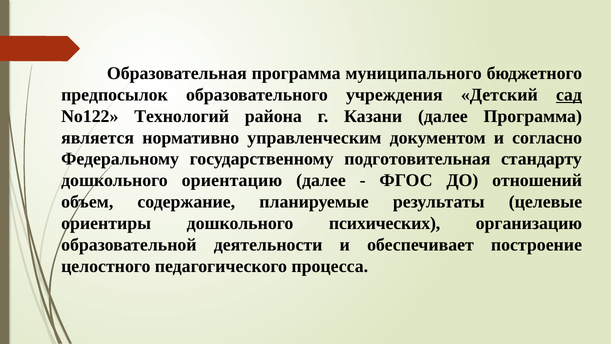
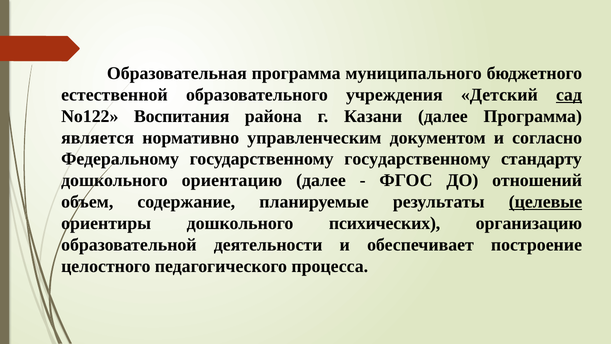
предпосылок: предпосылок -> естественной
Технологий: Технологий -> Воспитания
государственному подготовительная: подготовительная -> государственному
целевые underline: none -> present
